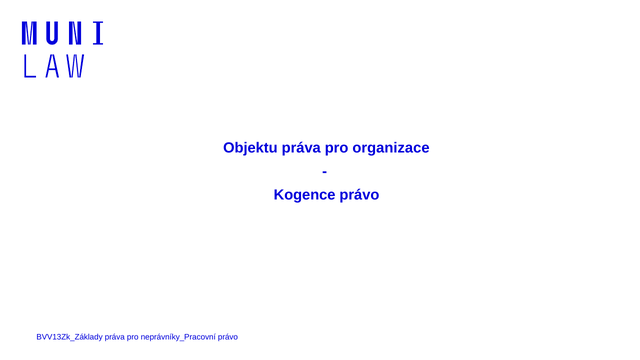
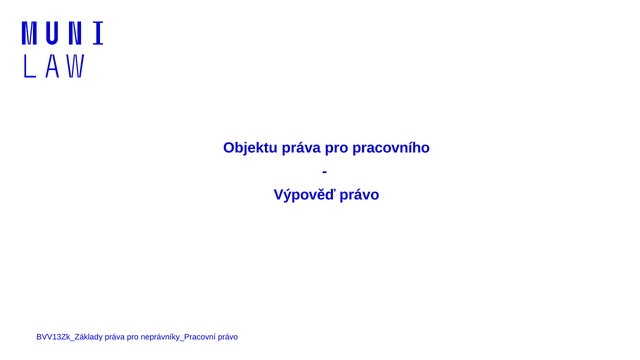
organizace: organizace -> pracovního
Kogence: Kogence -> Výpověď
